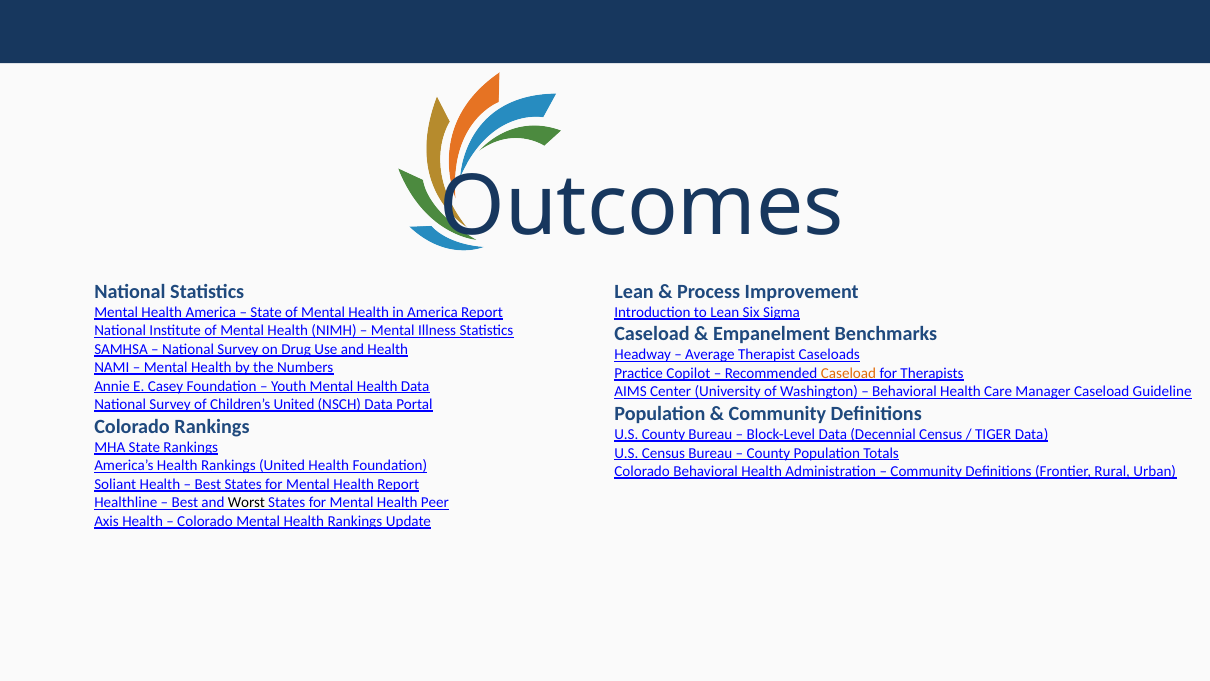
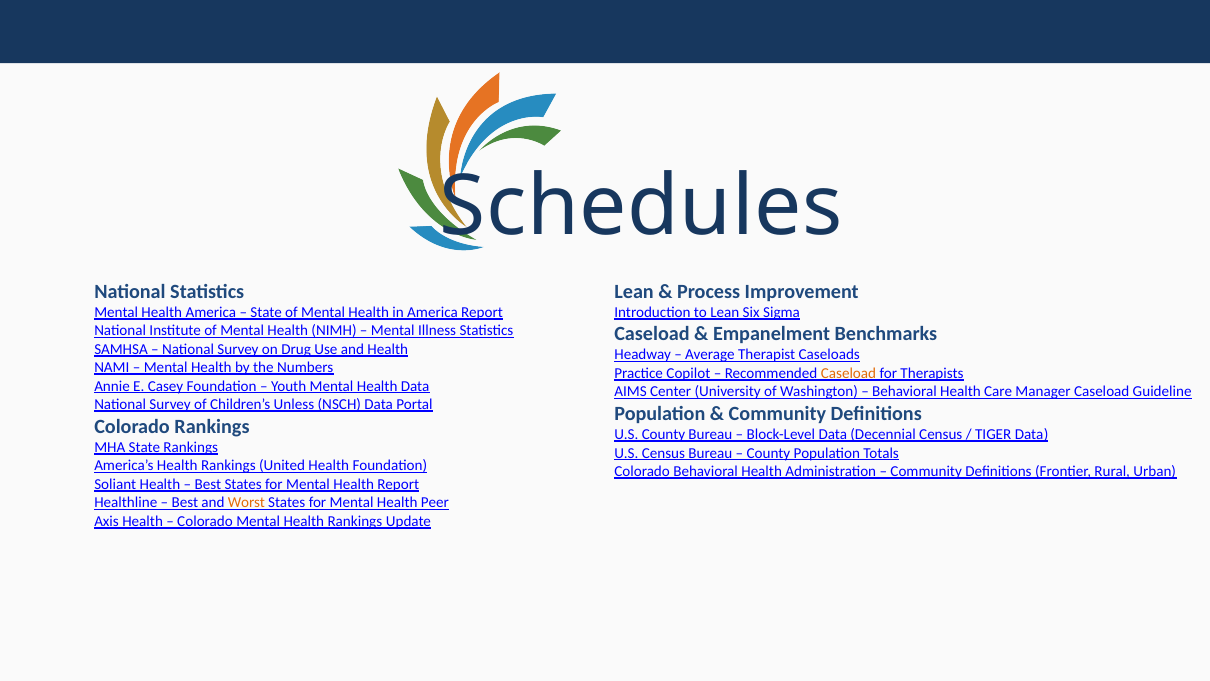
Outcomes: Outcomes -> Schedules
Children’s United: United -> Unless
Worst colour: black -> orange
